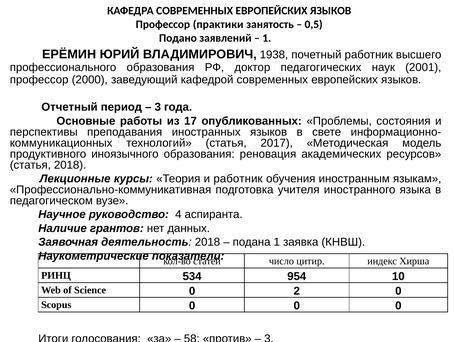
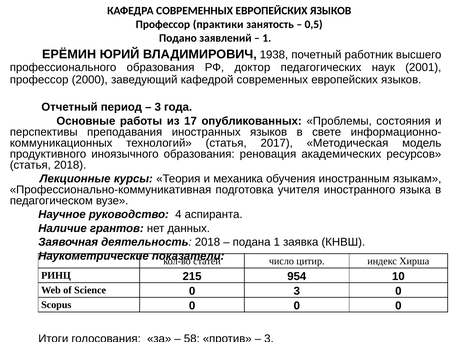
и работник: работник -> механика
534: 534 -> 215
0 2: 2 -> 3
